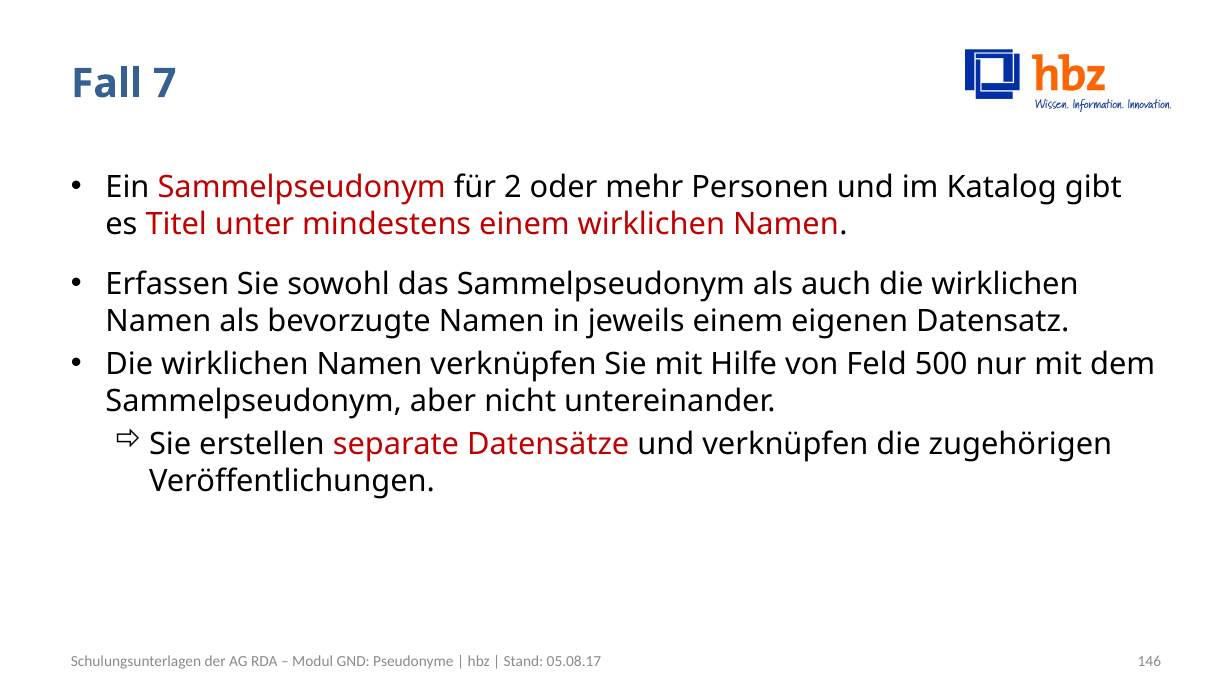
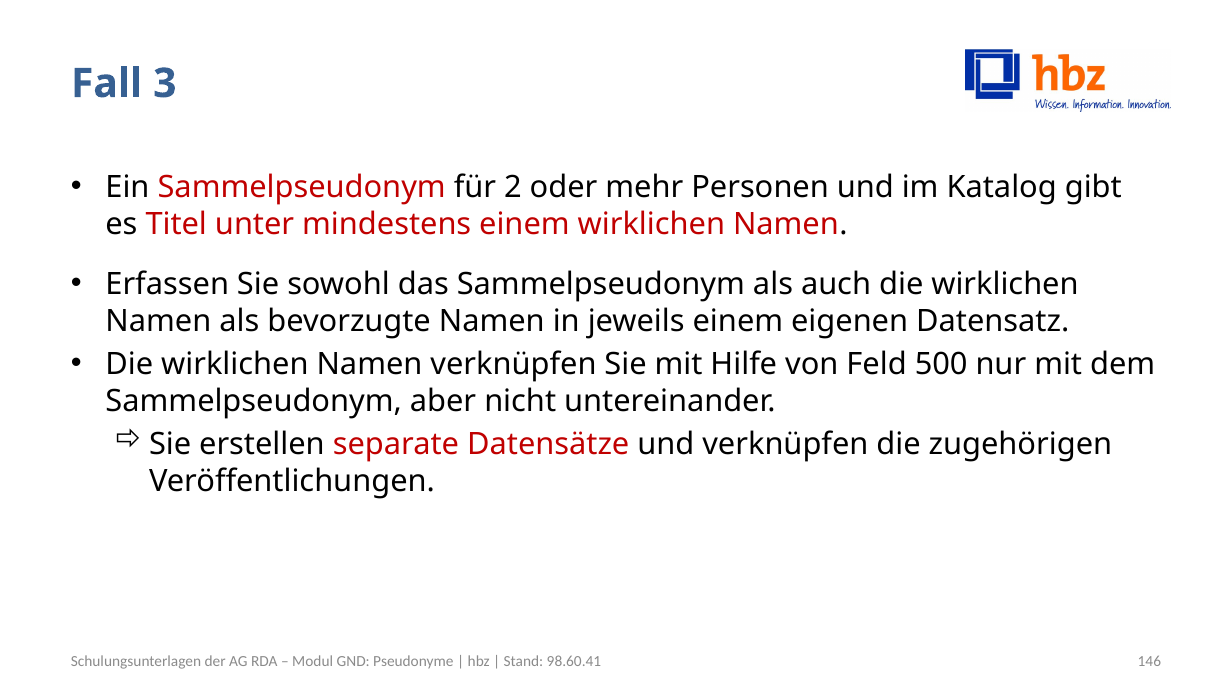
7: 7 -> 3
05.08.17: 05.08.17 -> 98.60.41
